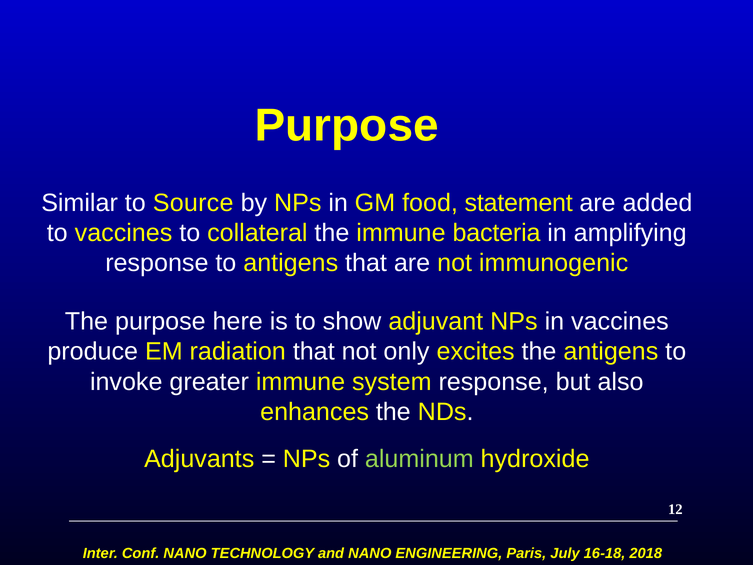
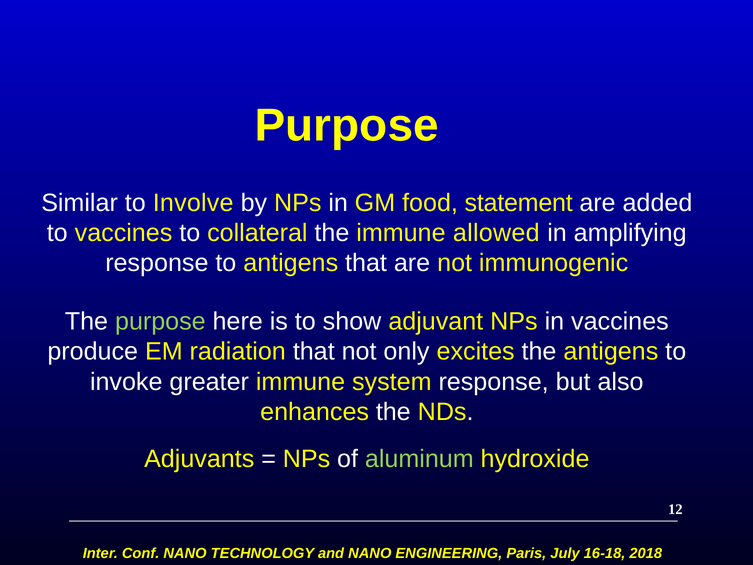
Source: Source -> Involve
bacteria: bacteria -> allowed
purpose at (160, 321) colour: white -> light green
